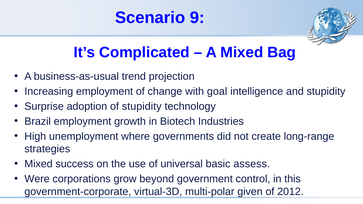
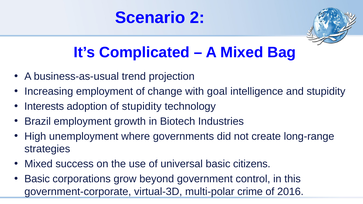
9: 9 -> 2
Surprise: Surprise -> Interests
assess: assess -> citizens
Were at (37, 179): Were -> Basic
given: given -> crime
2012: 2012 -> 2016
